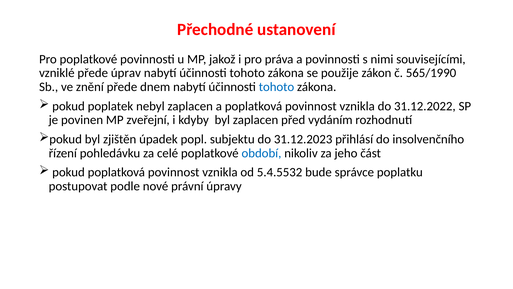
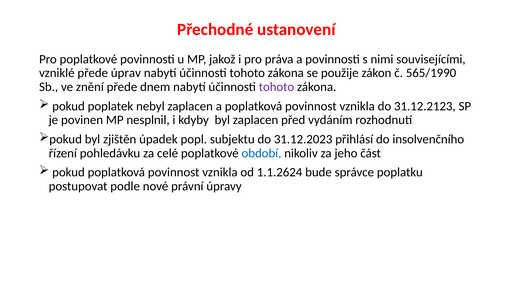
tohoto at (277, 87) colour: blue -> purple
31.12.2022: 31.12.2022 -> 31.12.2123
zveřejní: zveřejní -> nesplnil
5.4.5532: 5.4.5532 -> 1.1.2624
